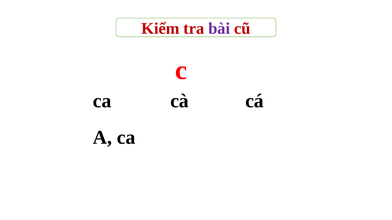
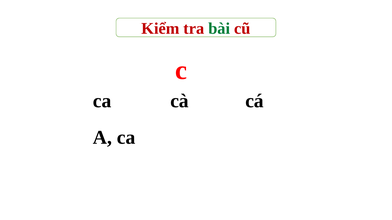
bài colour: purple -> green
